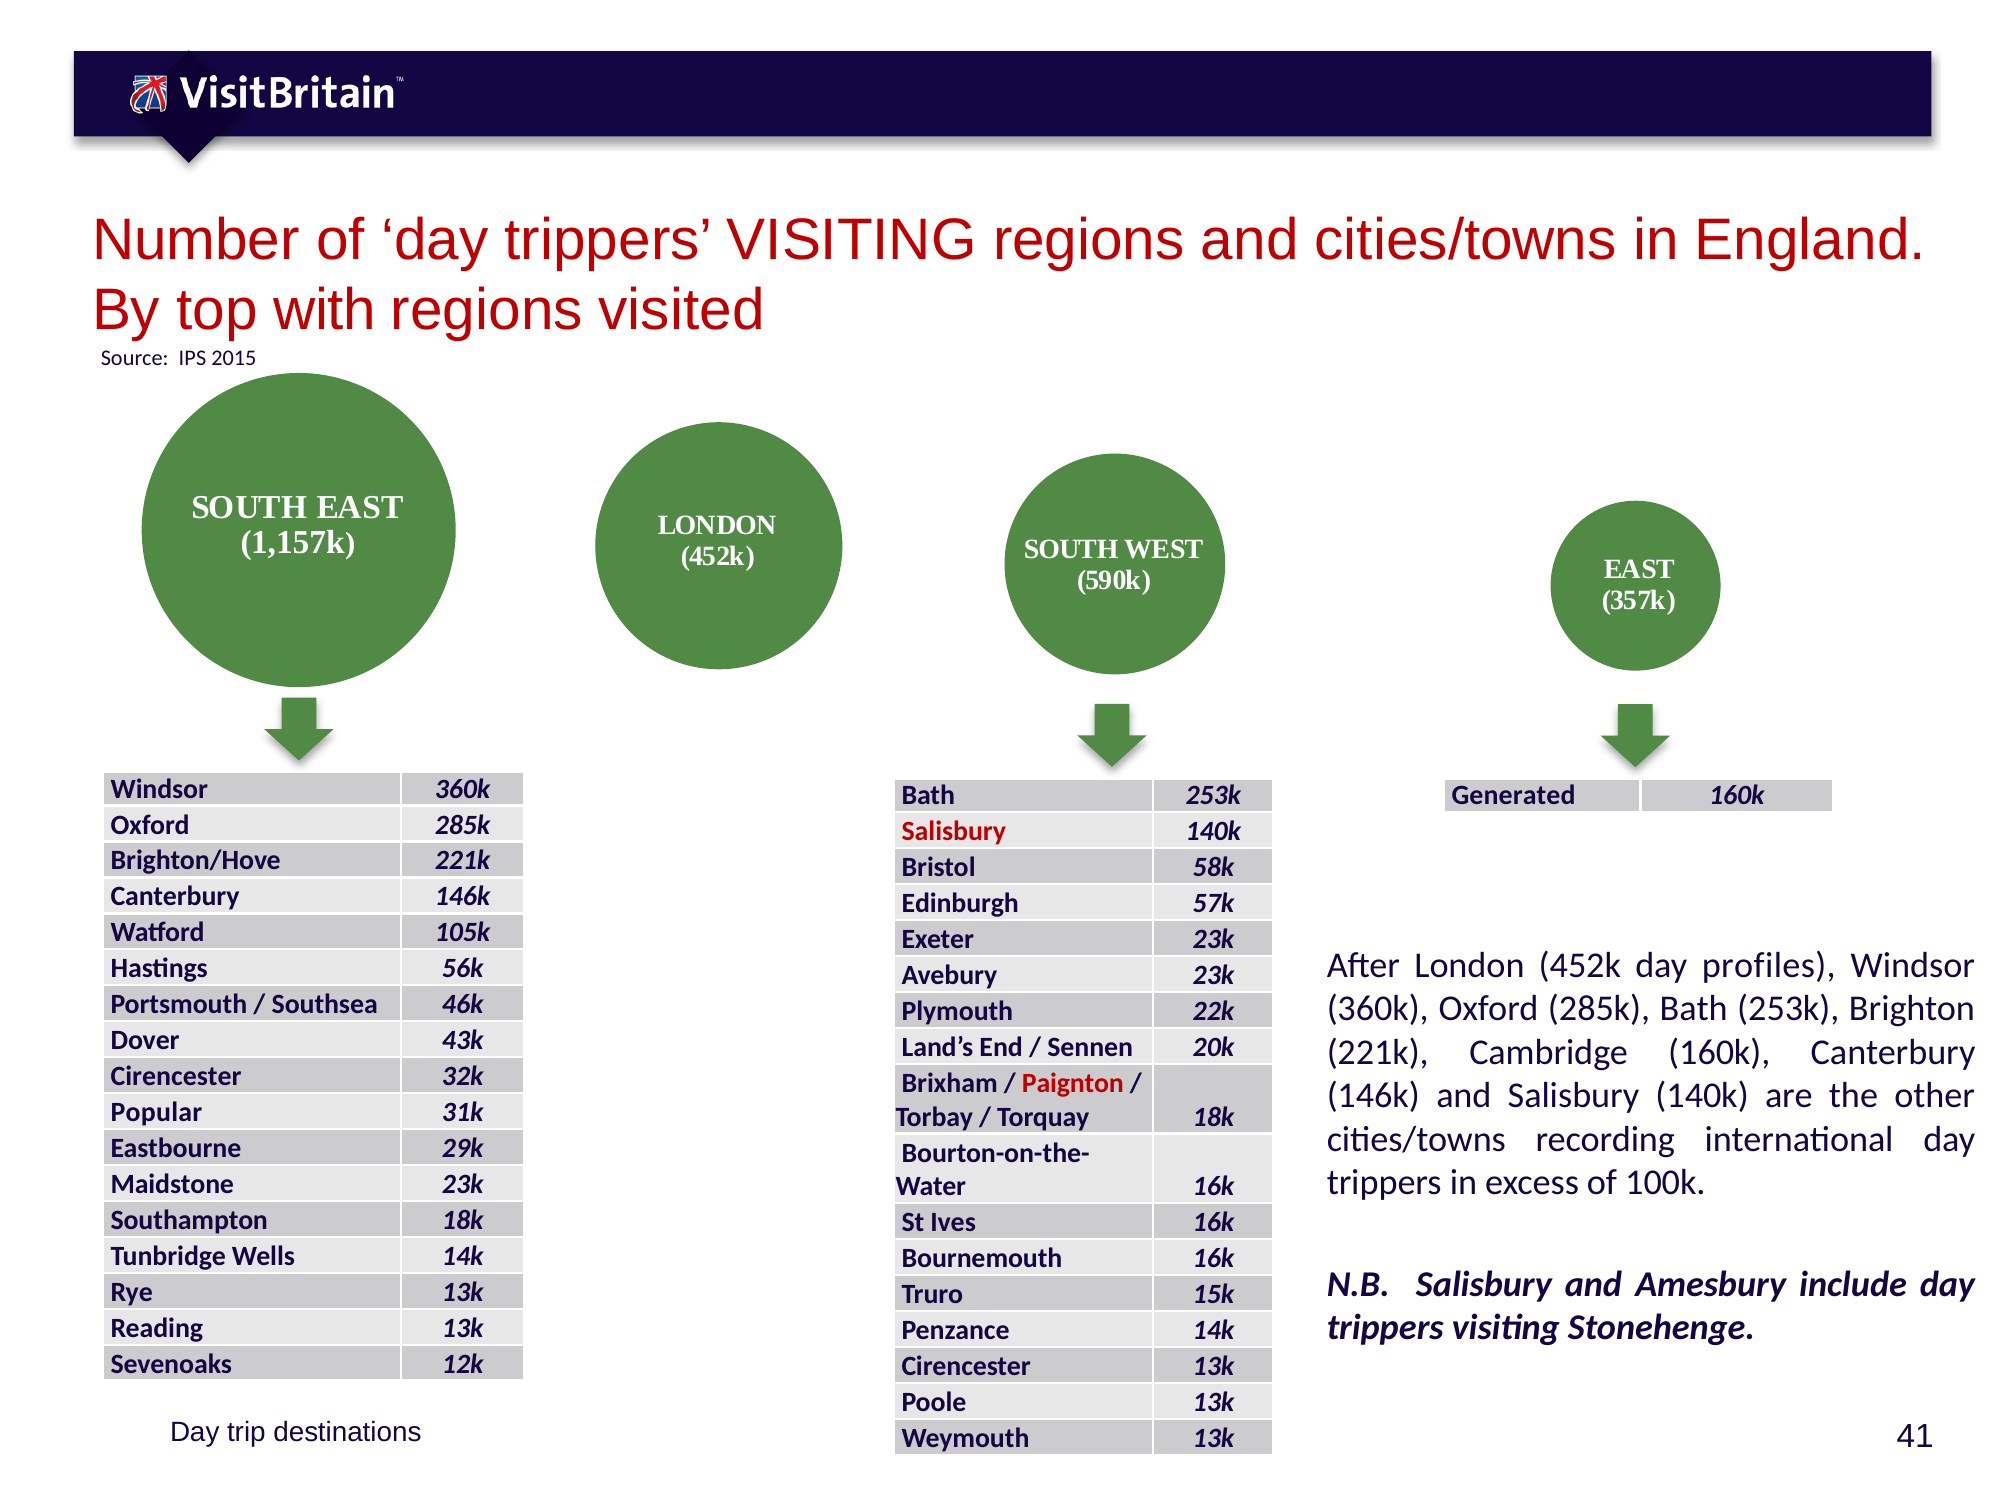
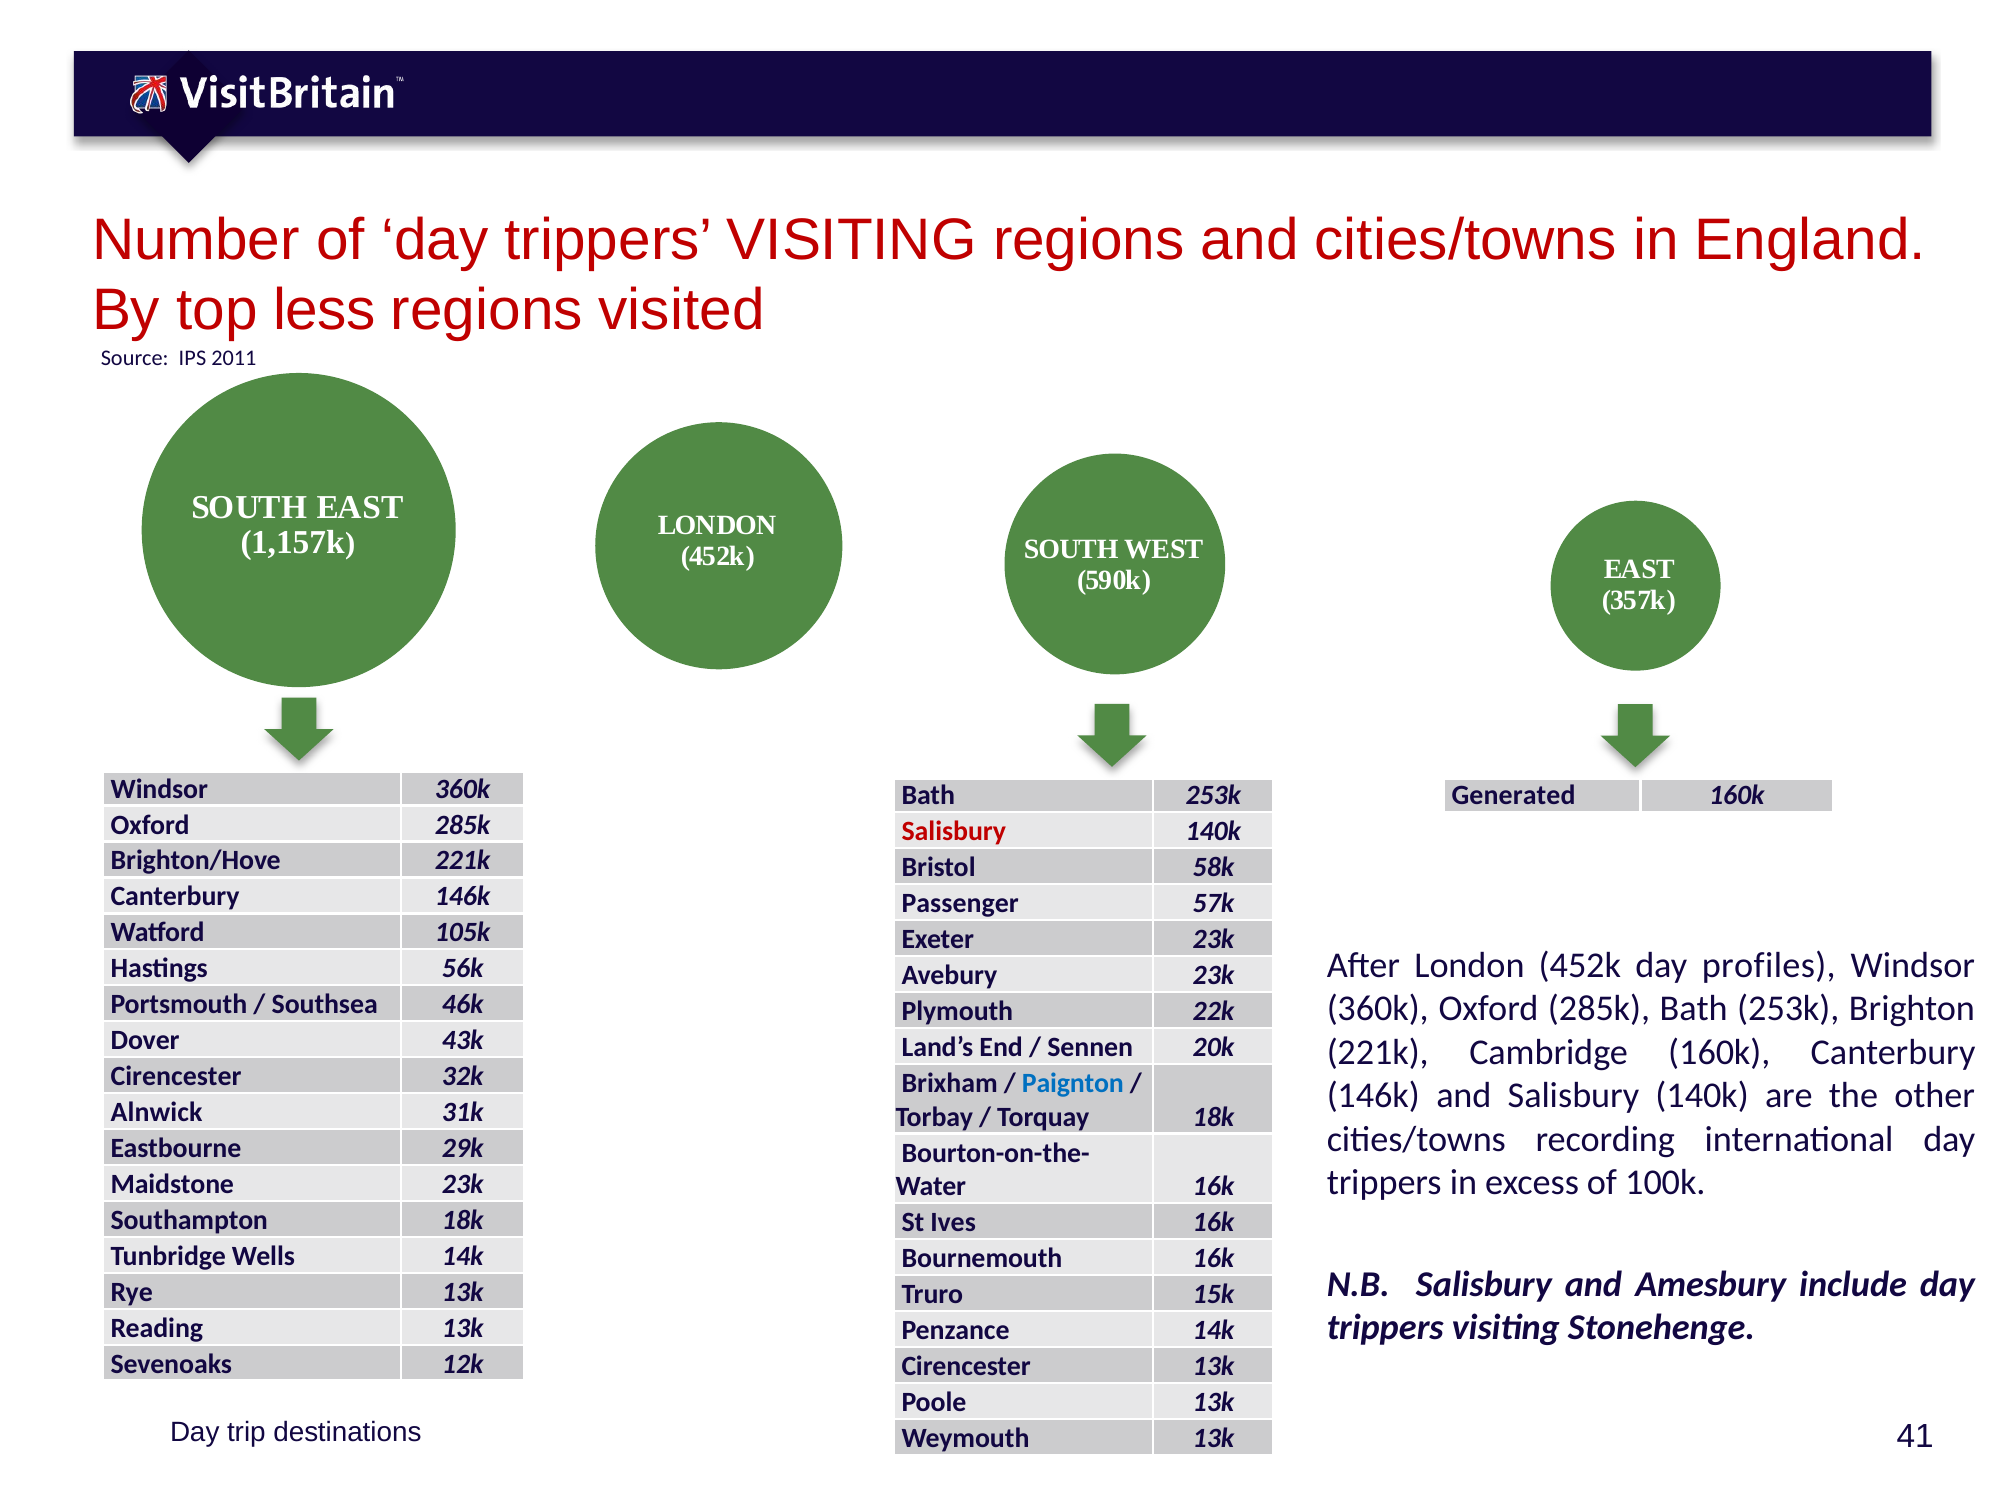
with: with -> less
2015: 2015 -> 2011
Edinburgh: Edinburgh -> Passenger
Paignton colour: red -> blue
Popular: Popular -> Alnwick
